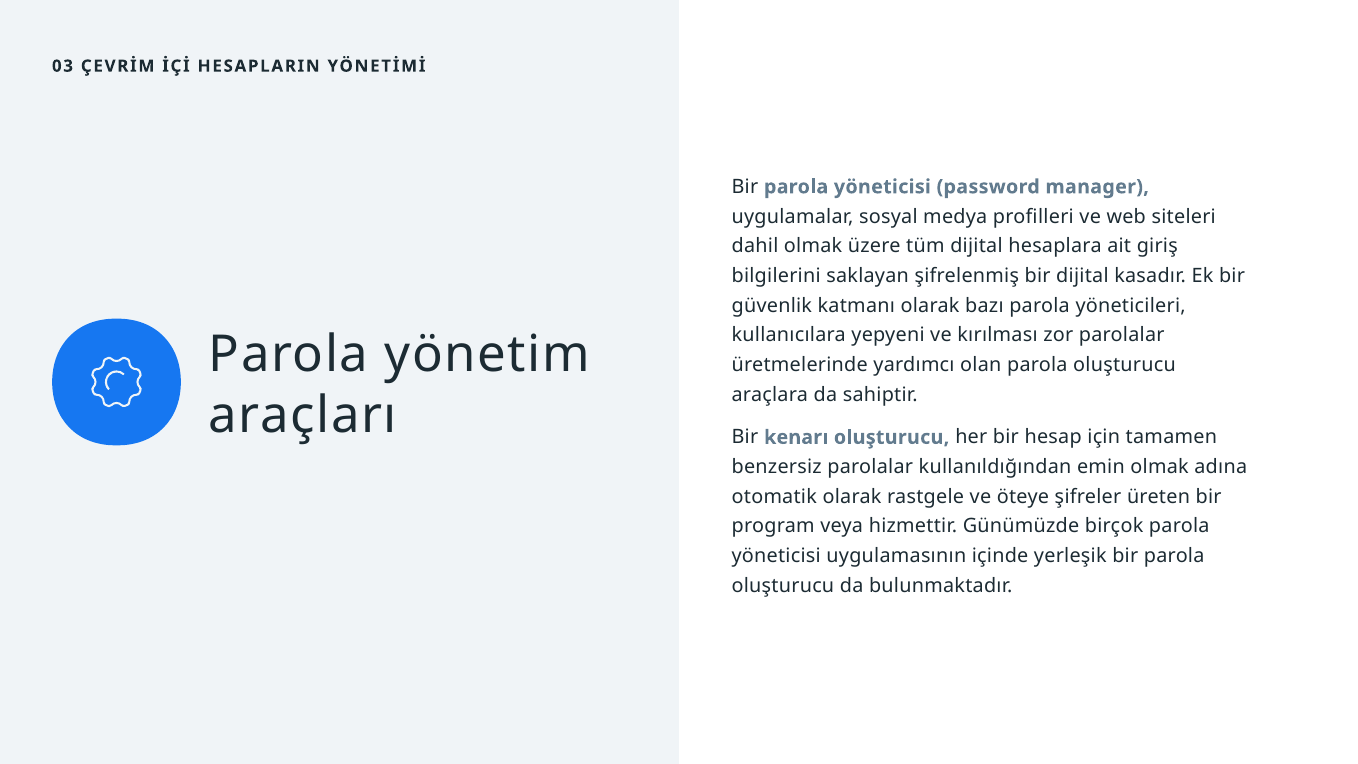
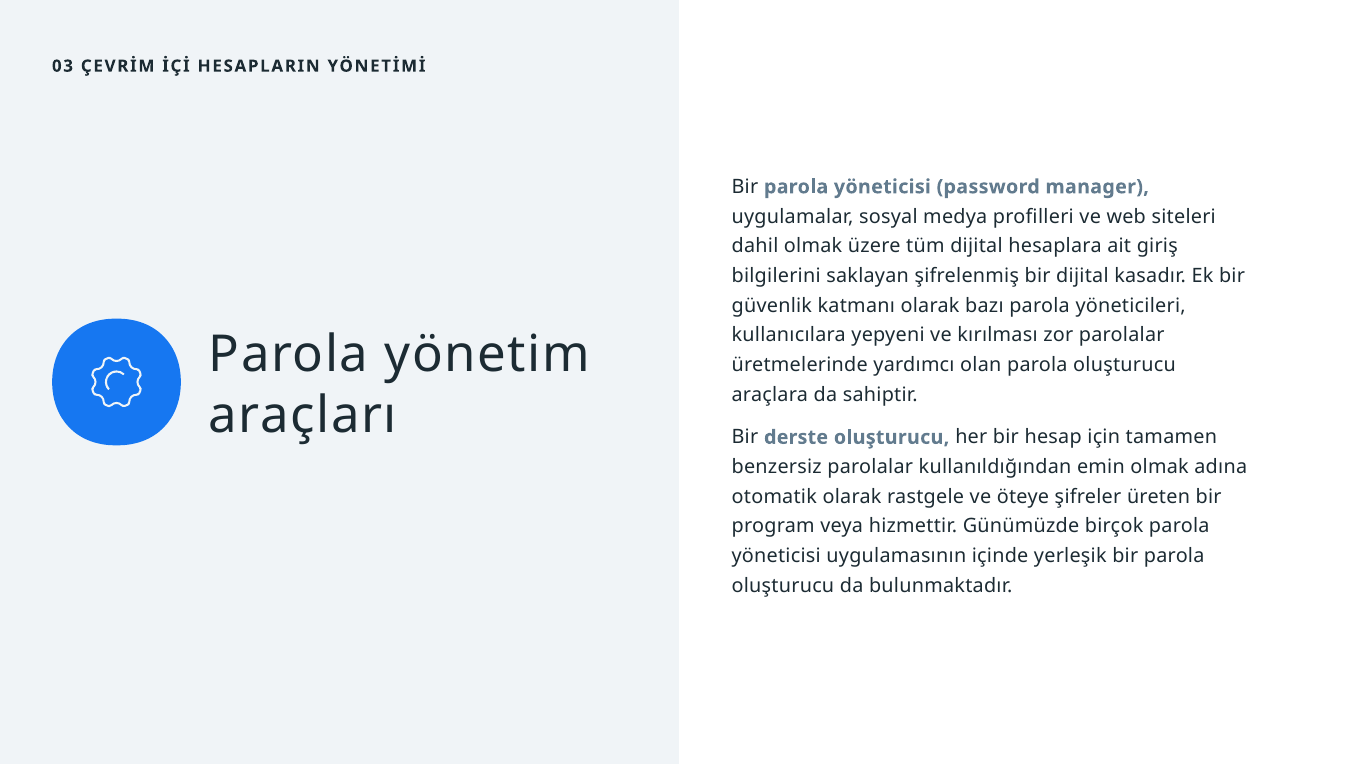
kenarı: kenarı -> derste
